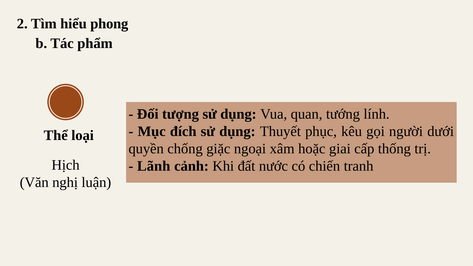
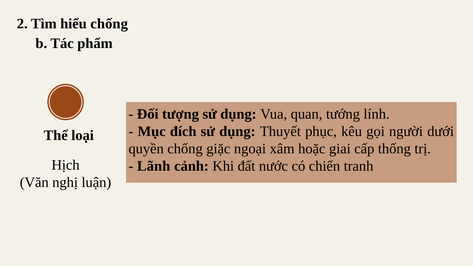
hiểu phong: phong -> chống
